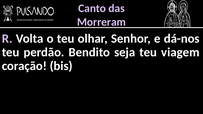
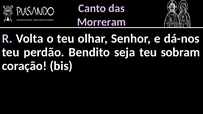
viagem: viagem -> sobram
